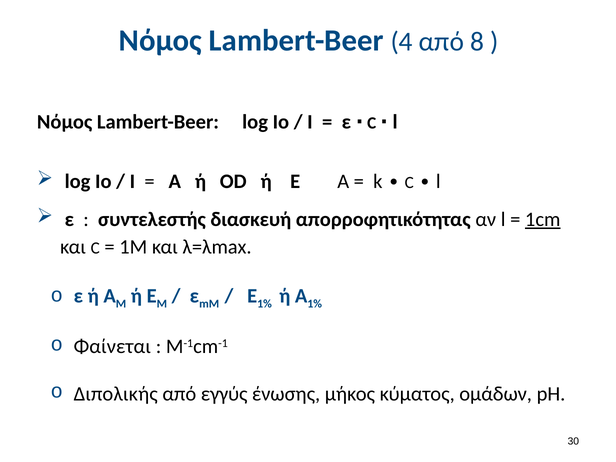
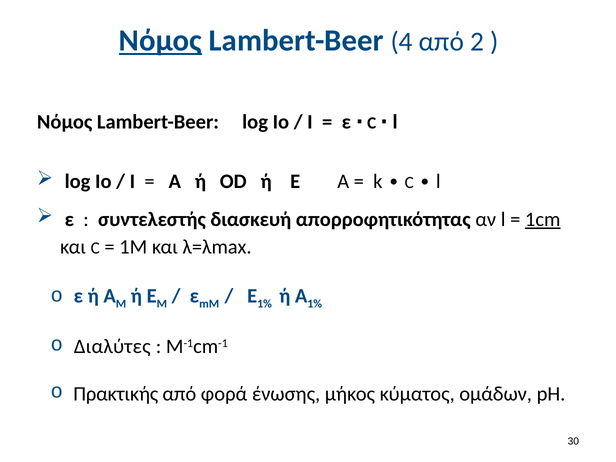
Νόμος at (160, 41) underline: none -> present
8: 8 -> 2
Φαίνεται: Φαίνεται -> Διαλύτες
Διπολικής: Διπολικής -> Πρακτικής
εγγύς: εγγύς -> φορά
